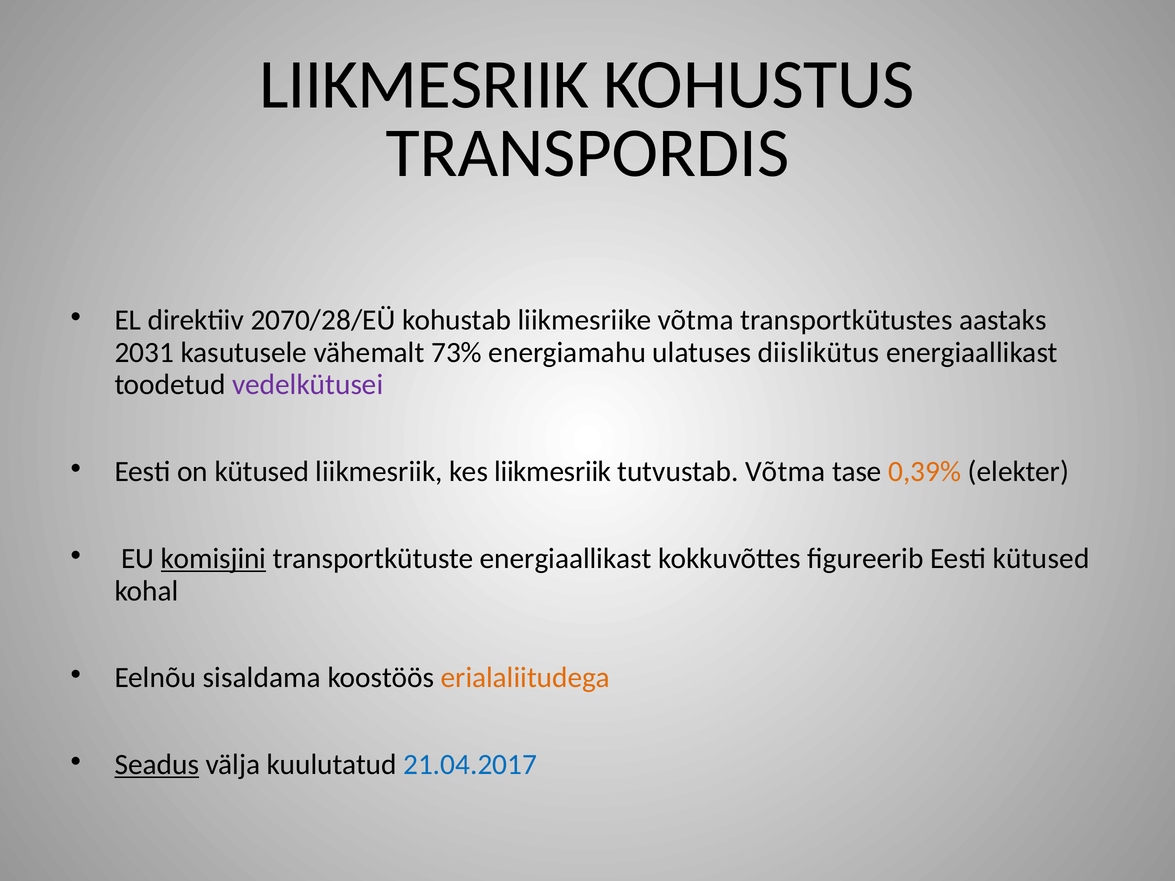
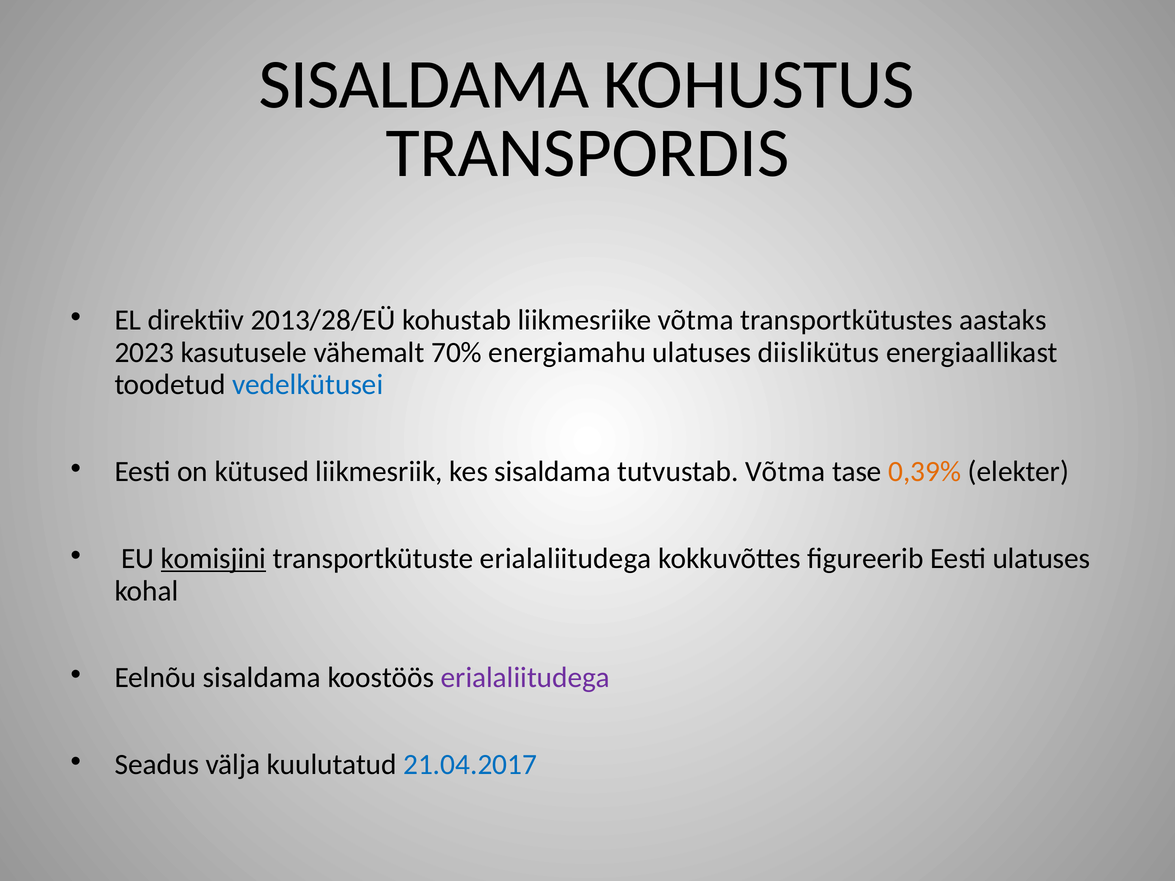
LIIKMESRIIK at (424, 85): LIIKMESRIIK -> SISALDAMA
2070/28/EÜ: 2070/28/EÜ -> 2013/28/EÜ
2031: 2031 -> 2023
73%: 73% -> 70%
vedelkütusei colour: purple -> blue
kes liikmesriik: liikmesriik -> sisaldama
transportkütuste energiaallikast: energiaallikast -> erialaliitudega
Eesti kütused: kütused -> ulatuses
erialaliitudega at (525, 678) colour: orange -> purple
Seadus underline: present -> none
